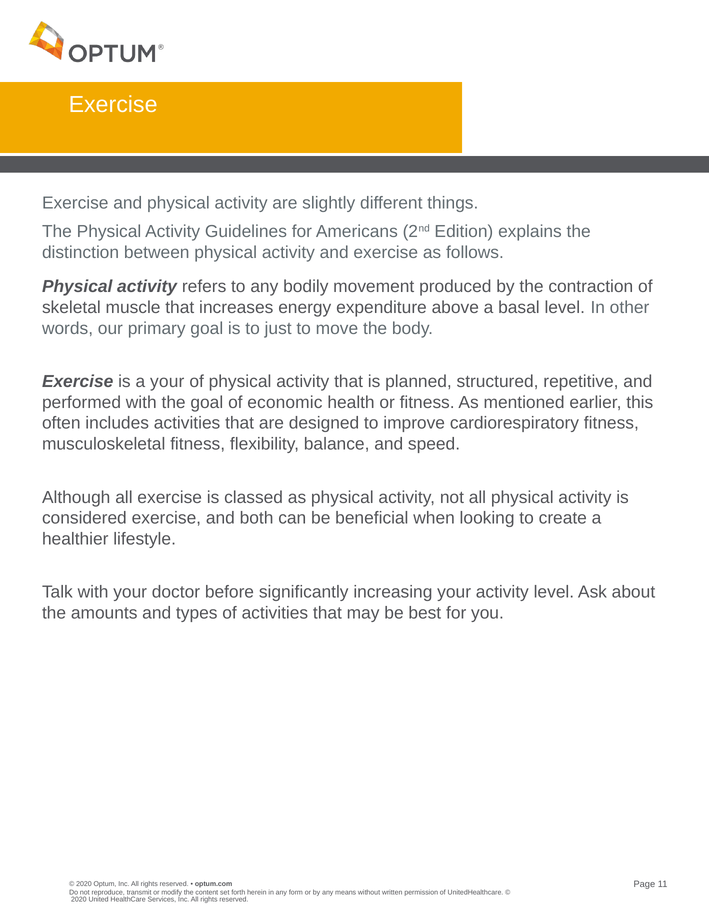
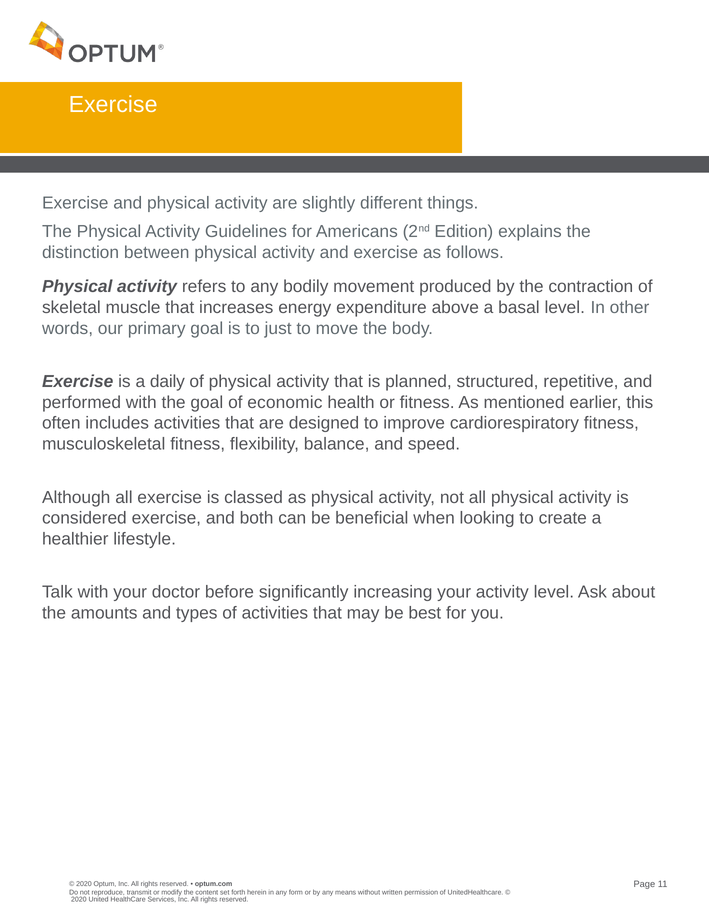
a your: your -> daily
